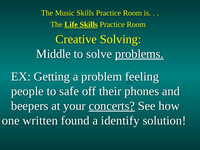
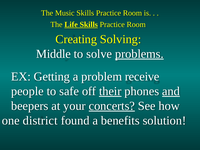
Creative: Creative -> Creating
feeling: feeling -> receive
their underline: none -> present
and underline: none -> present
written: written -> district
identify: identify -> benefits
